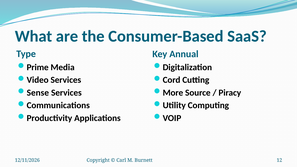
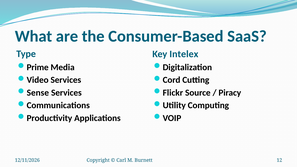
Annual: Annual -> Intelex
More: More -> Flickr
